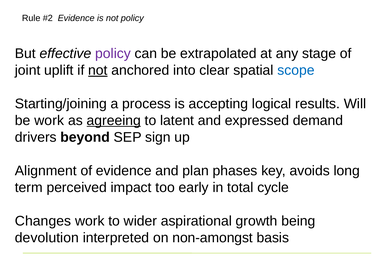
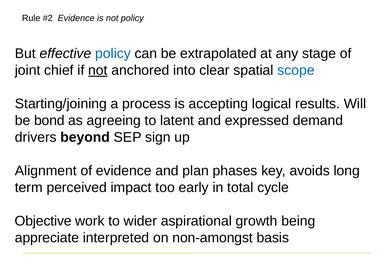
policy at (113, 53) colour: purple -> blue
uplift: uplift -> chief
be work: work -> bond
agreeing underline: present -> none
Changes: Changes -> Objective
devolution: devolution -> appreciate
